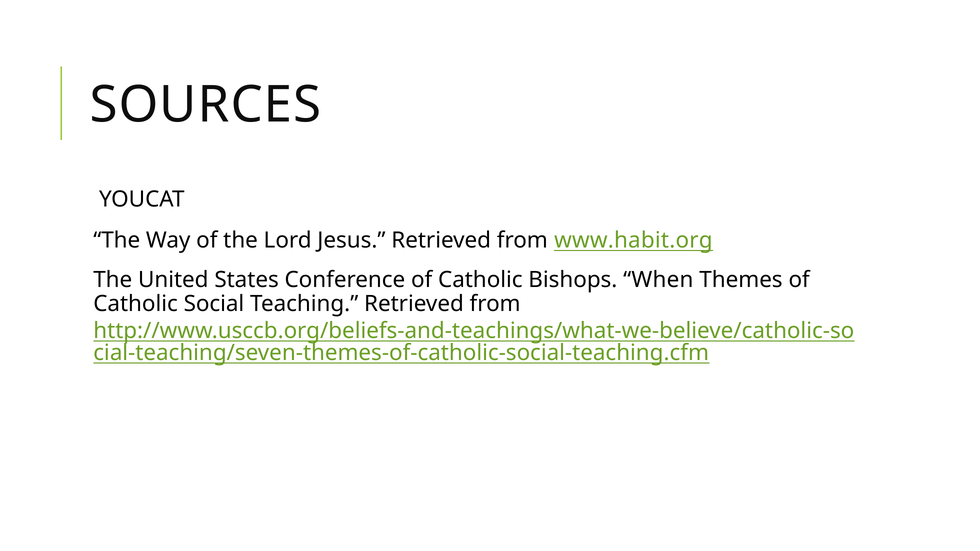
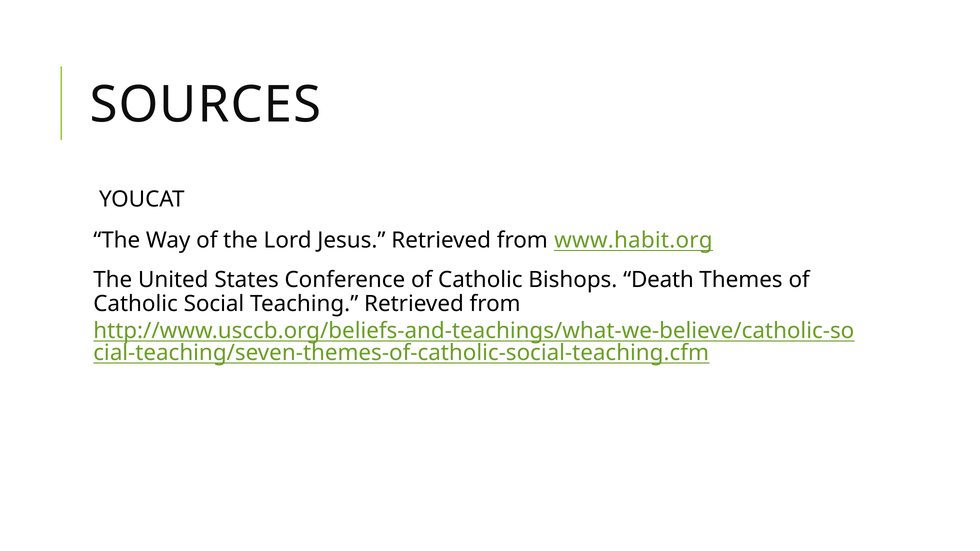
When: When -> Death
